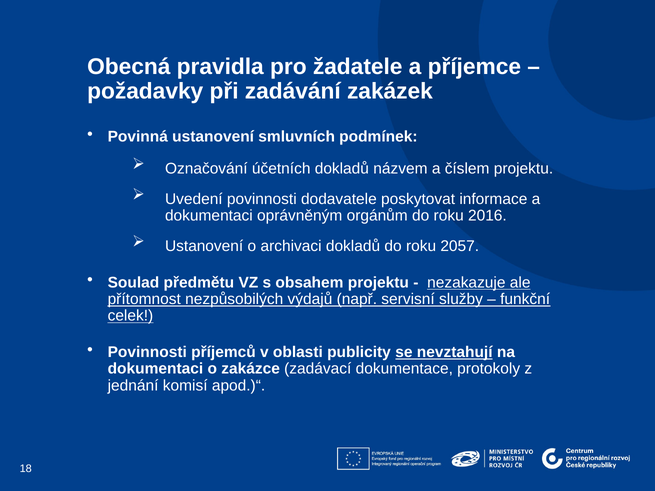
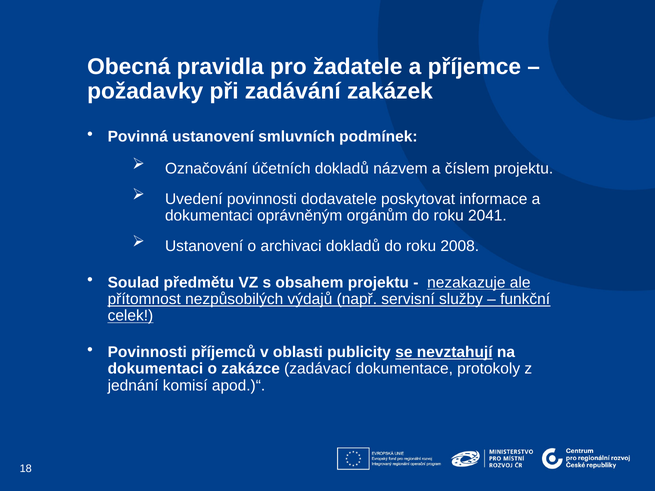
2016: 2016 -> 2041
2057: 2057 -> 2008
